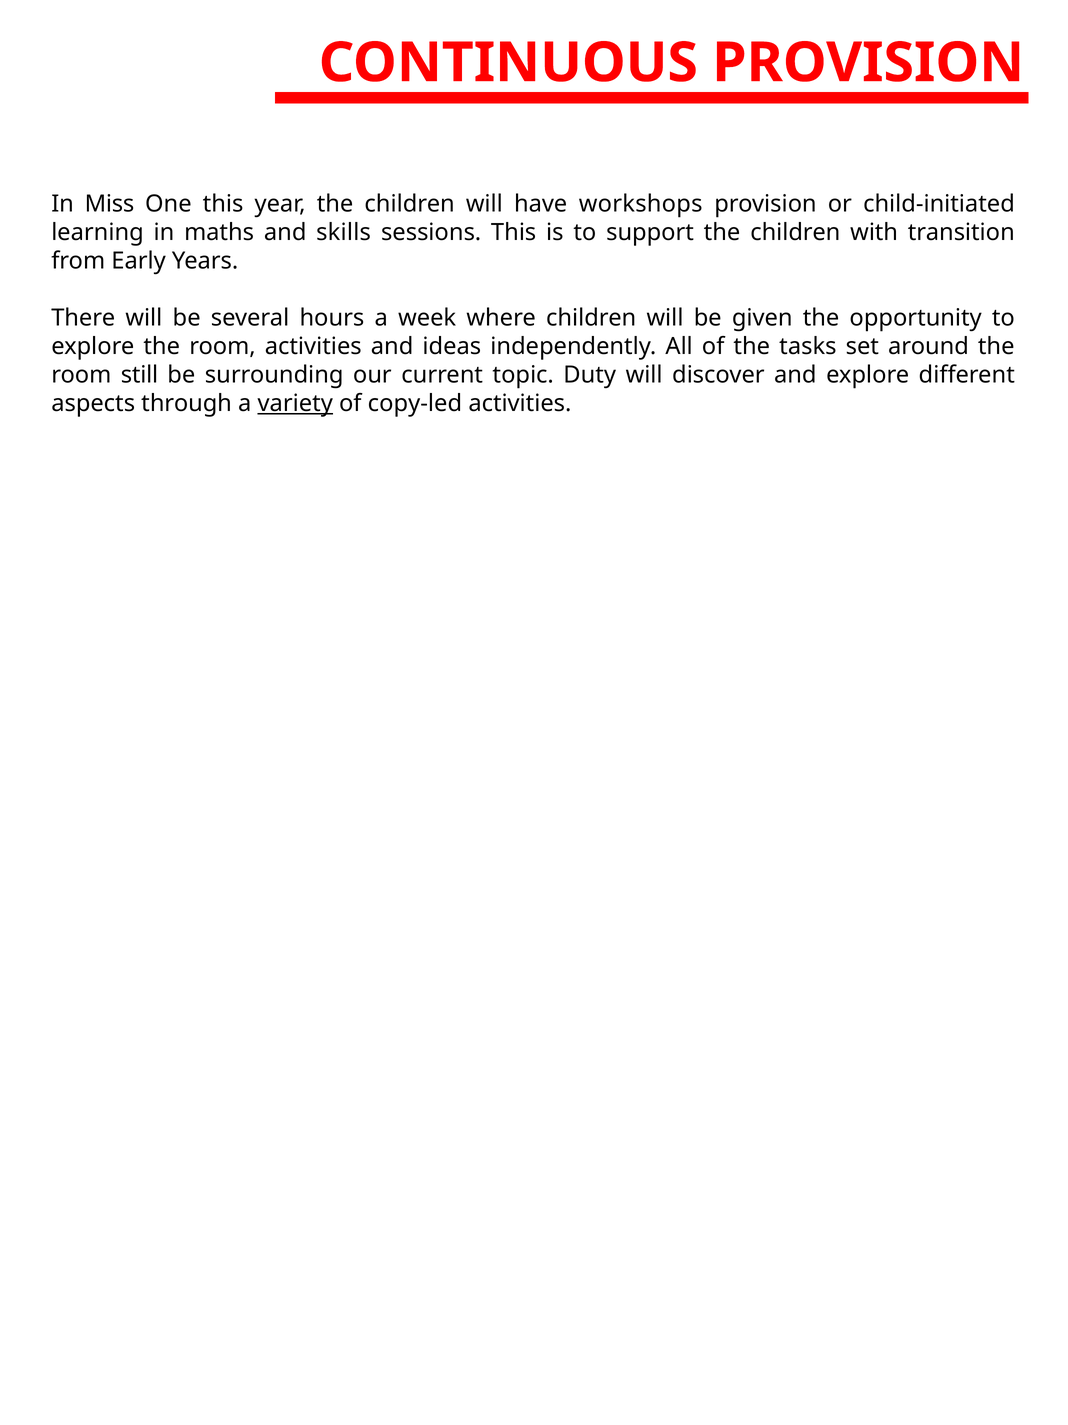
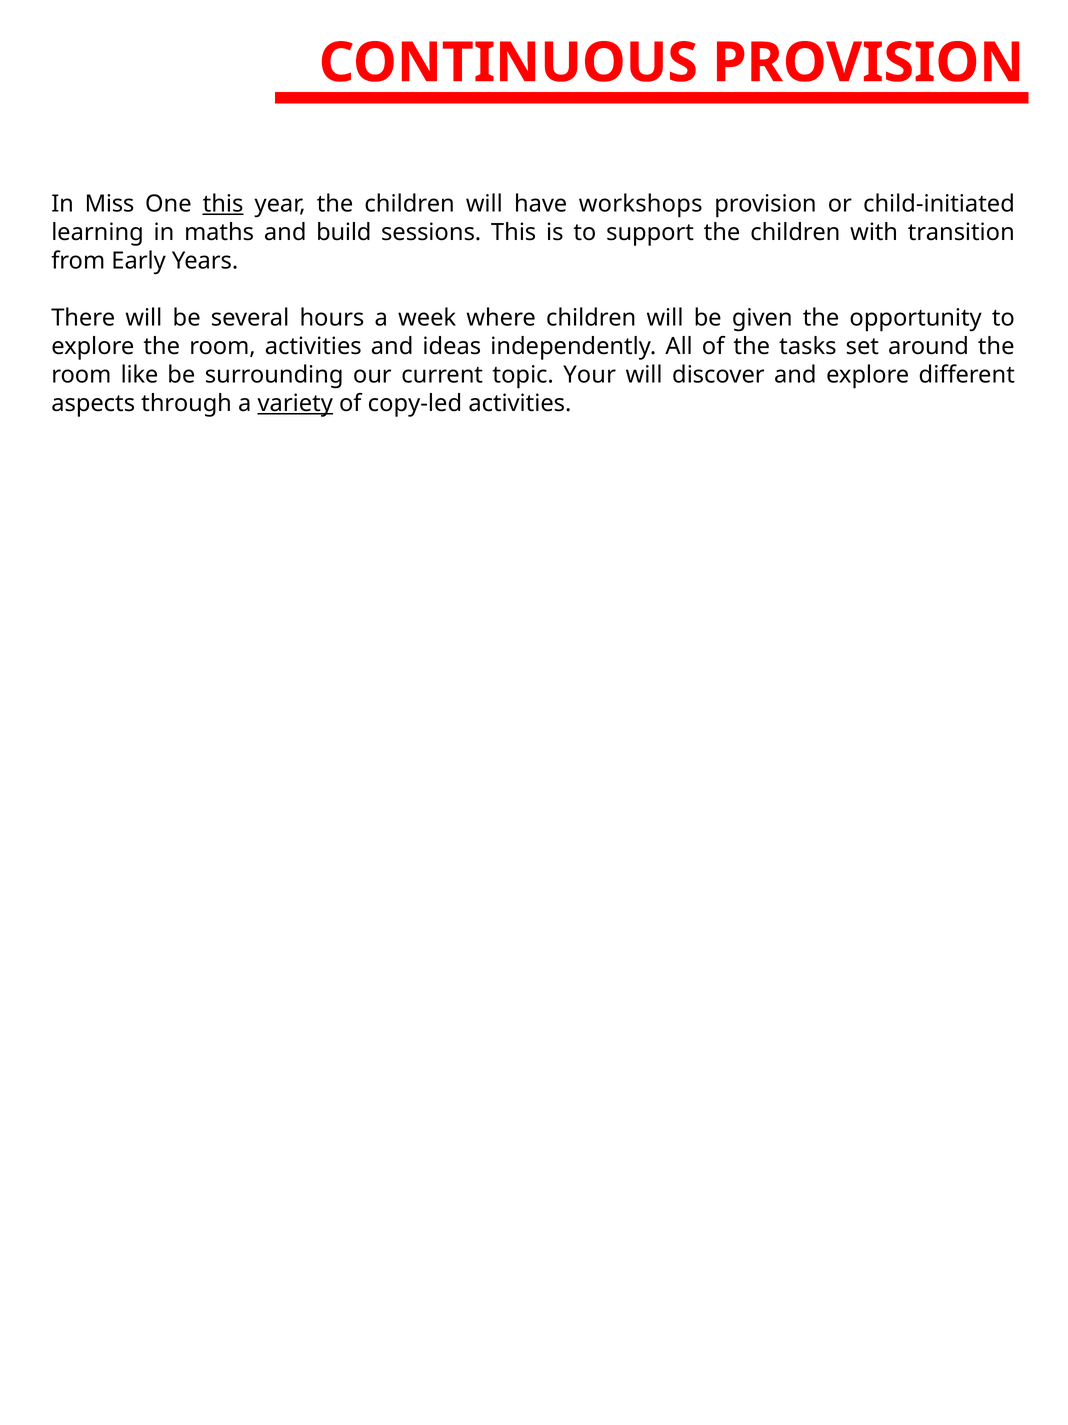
this at (223, 204) underline: none -> present
skills: skills -> build
still: still -> like
Duty: Duty -> Your
